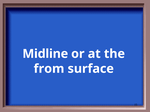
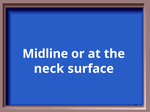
from: from -> neck
